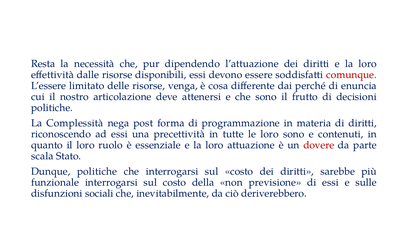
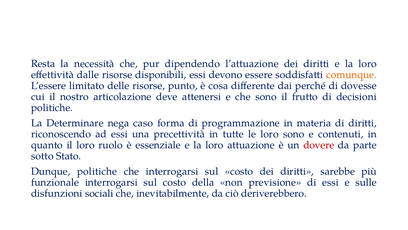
comunque colour: red -> orange
venga: venga -> punto
enuncia: enuncia -> dovesse
Complessità: Complessità -> Determinare
post: post -> caso
scala: scala -> sotto
